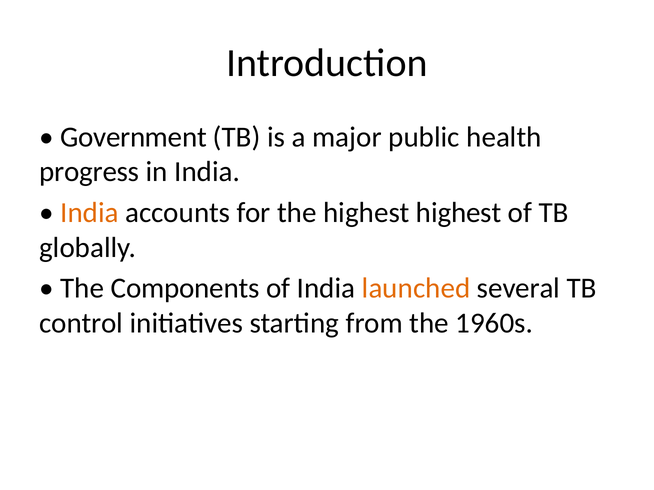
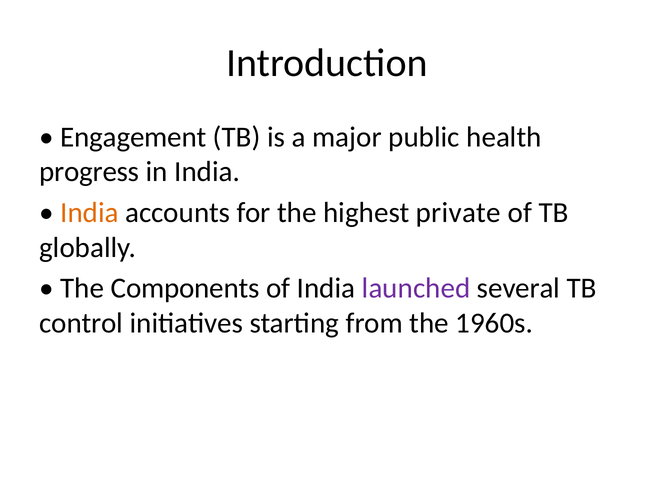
Government: Government -> Engagement
highest highest: highest -> private
launched colour: orange -> purple
